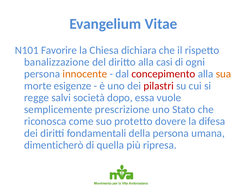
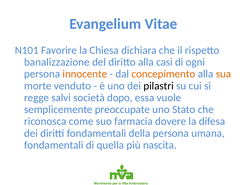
concepimento colour: red -> orange
esigenze: esigenze -> venduto
pilastri colour: red -> black
prescrizione: prescrizione -> preoccupate
protetto: protetto -> farmacia
dimenticherò at (54, 145): dimenticherò -> fondamentali
ripresa: ripresa -> nascita
